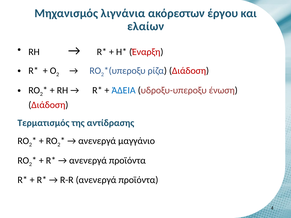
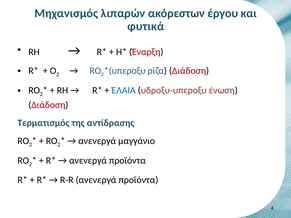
λιγνάνια: λιγνάνια -> λιπαρών
ελαίων: ελαίων -> φυτικά
ΆΔΕΙΑ: ΆΔΕΙΑ -> ΈΛΑΙΑ
